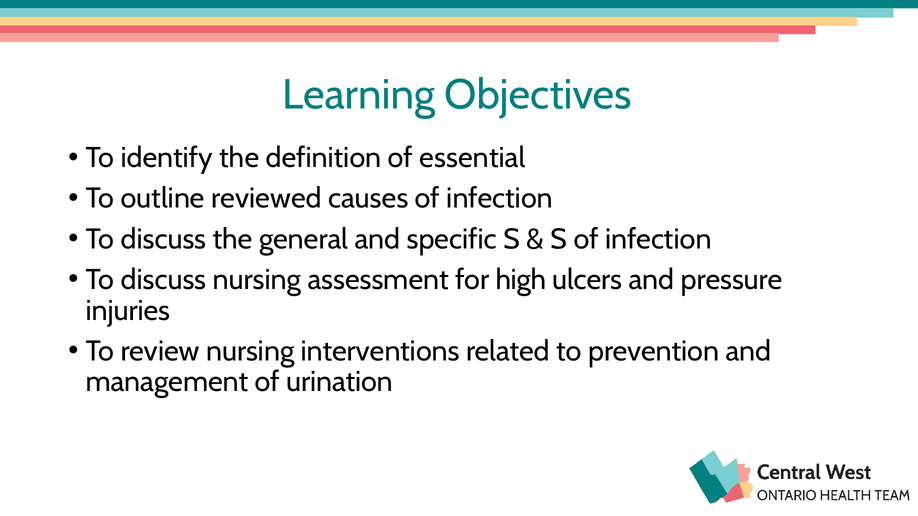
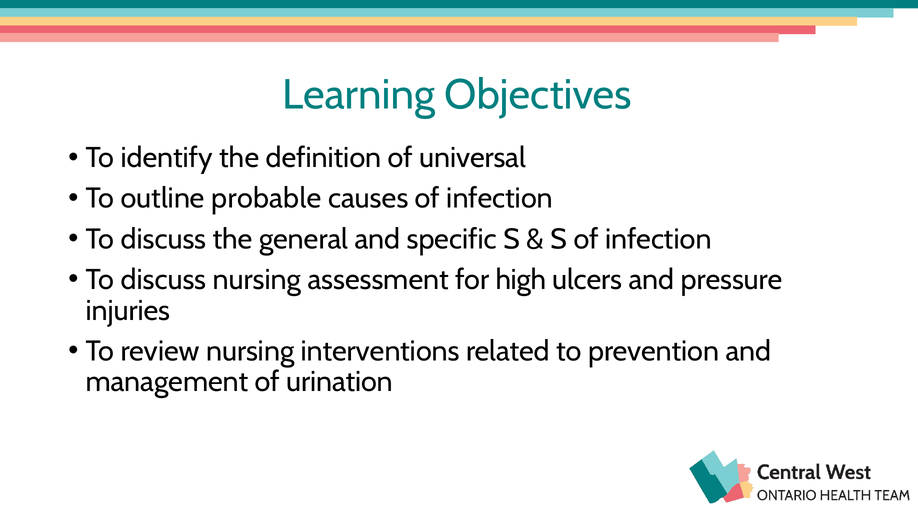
essential: essential -> universal
reviewed: reviewed -> probable
